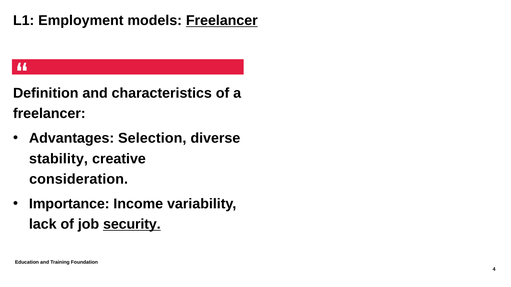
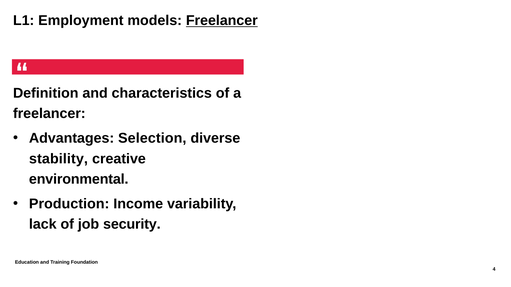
consideration: consideration -> environmental
Importance: Importance -> Production
security underline: present -> none
